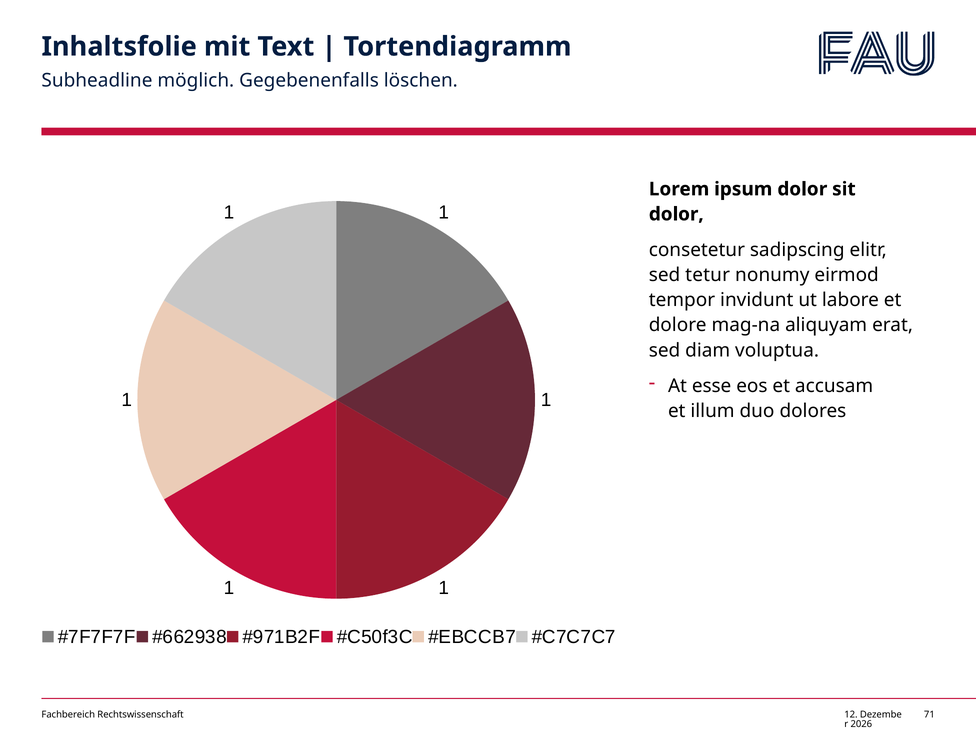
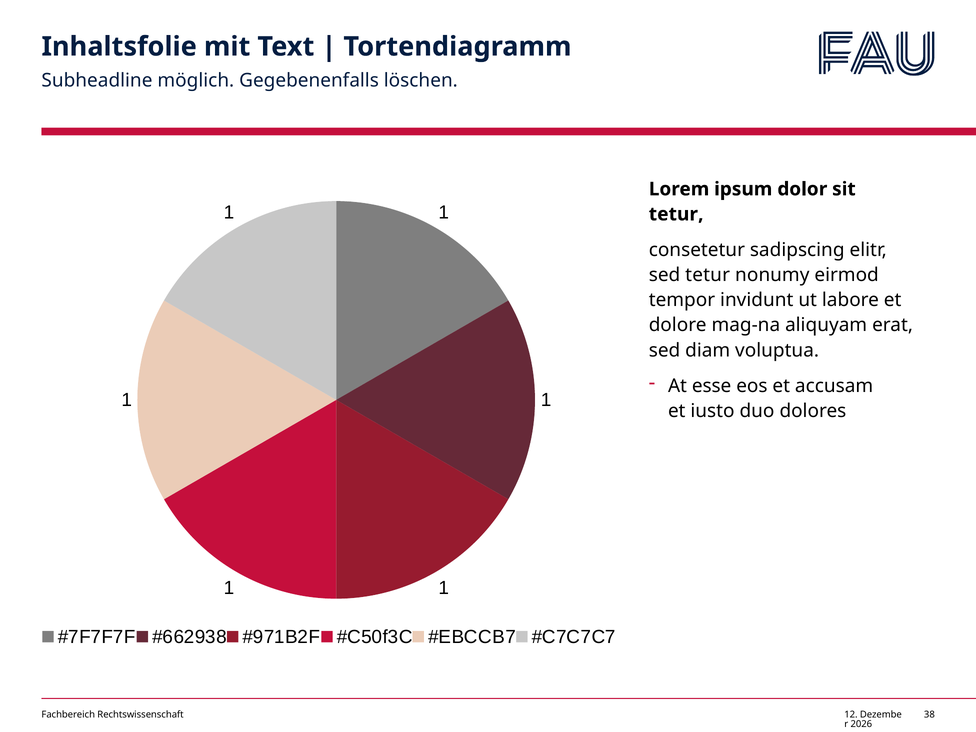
dolor at (676, 214): dolor -> tetur
illum: illum -> iusto
71: 71 -> 38
